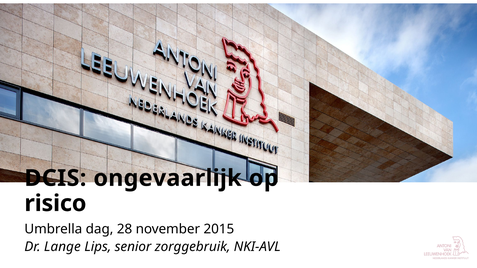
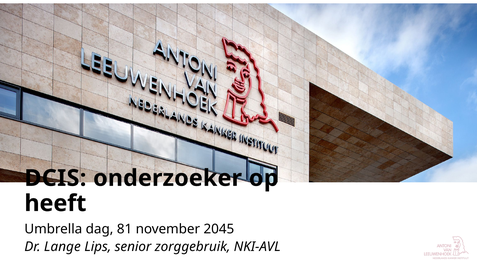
ongevaarlijk: ongevaarlijk -> onderzoeker
risico: risico -> heeft
28: 28 -> 81
2015: 2015 -> 2045
